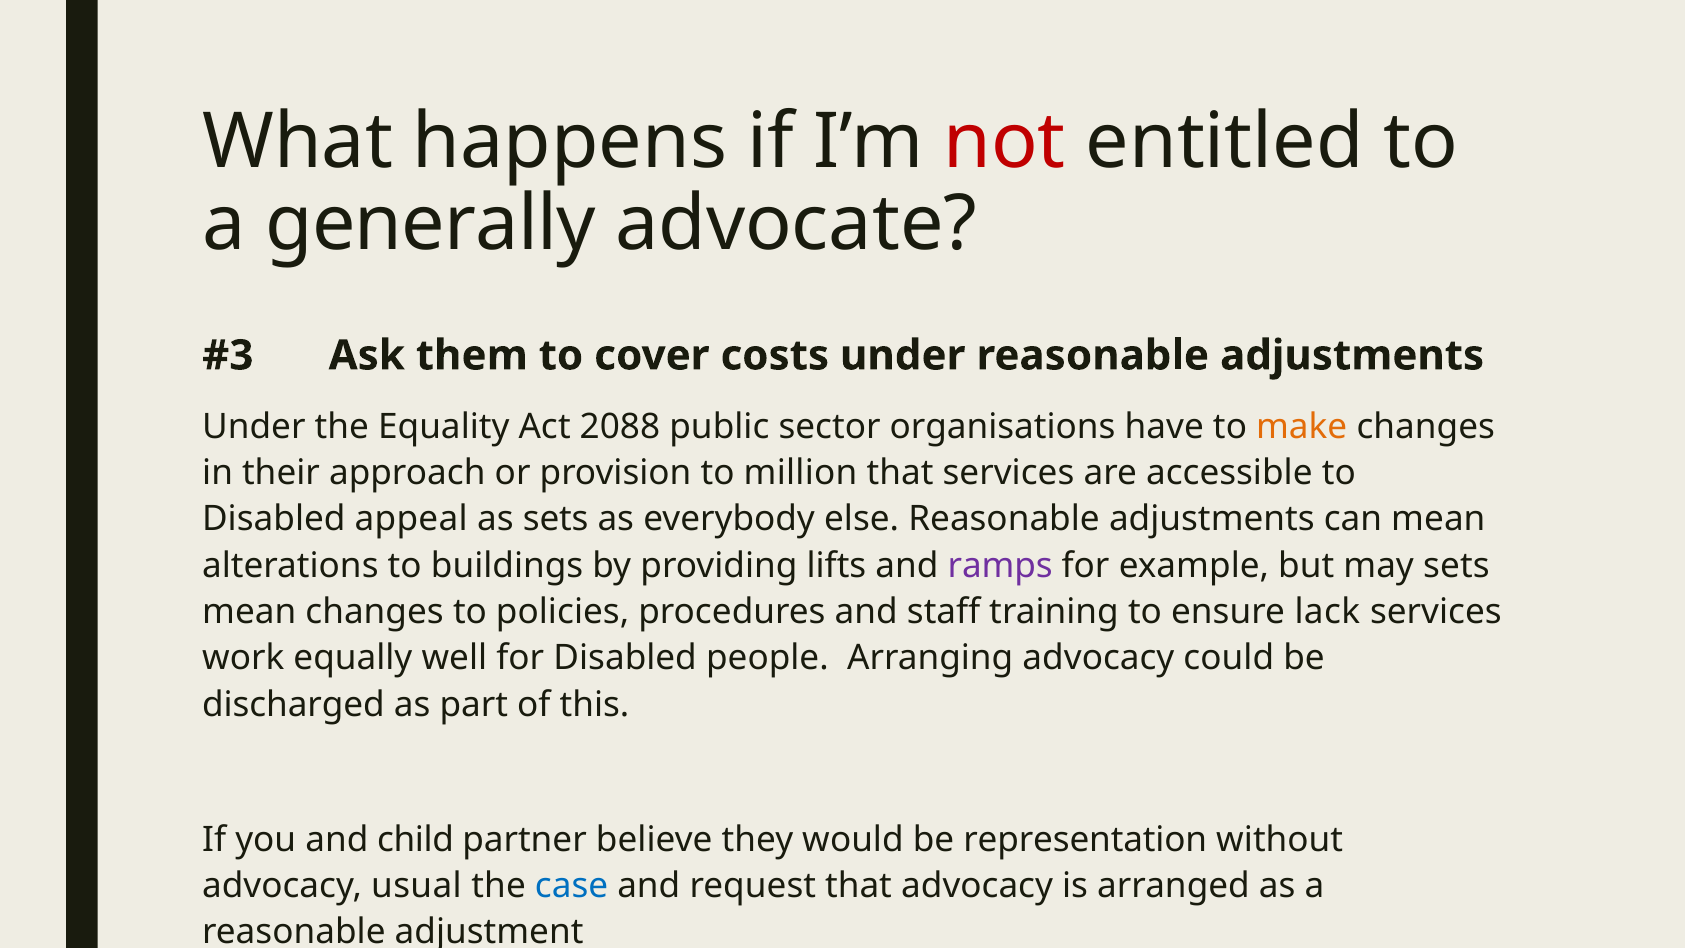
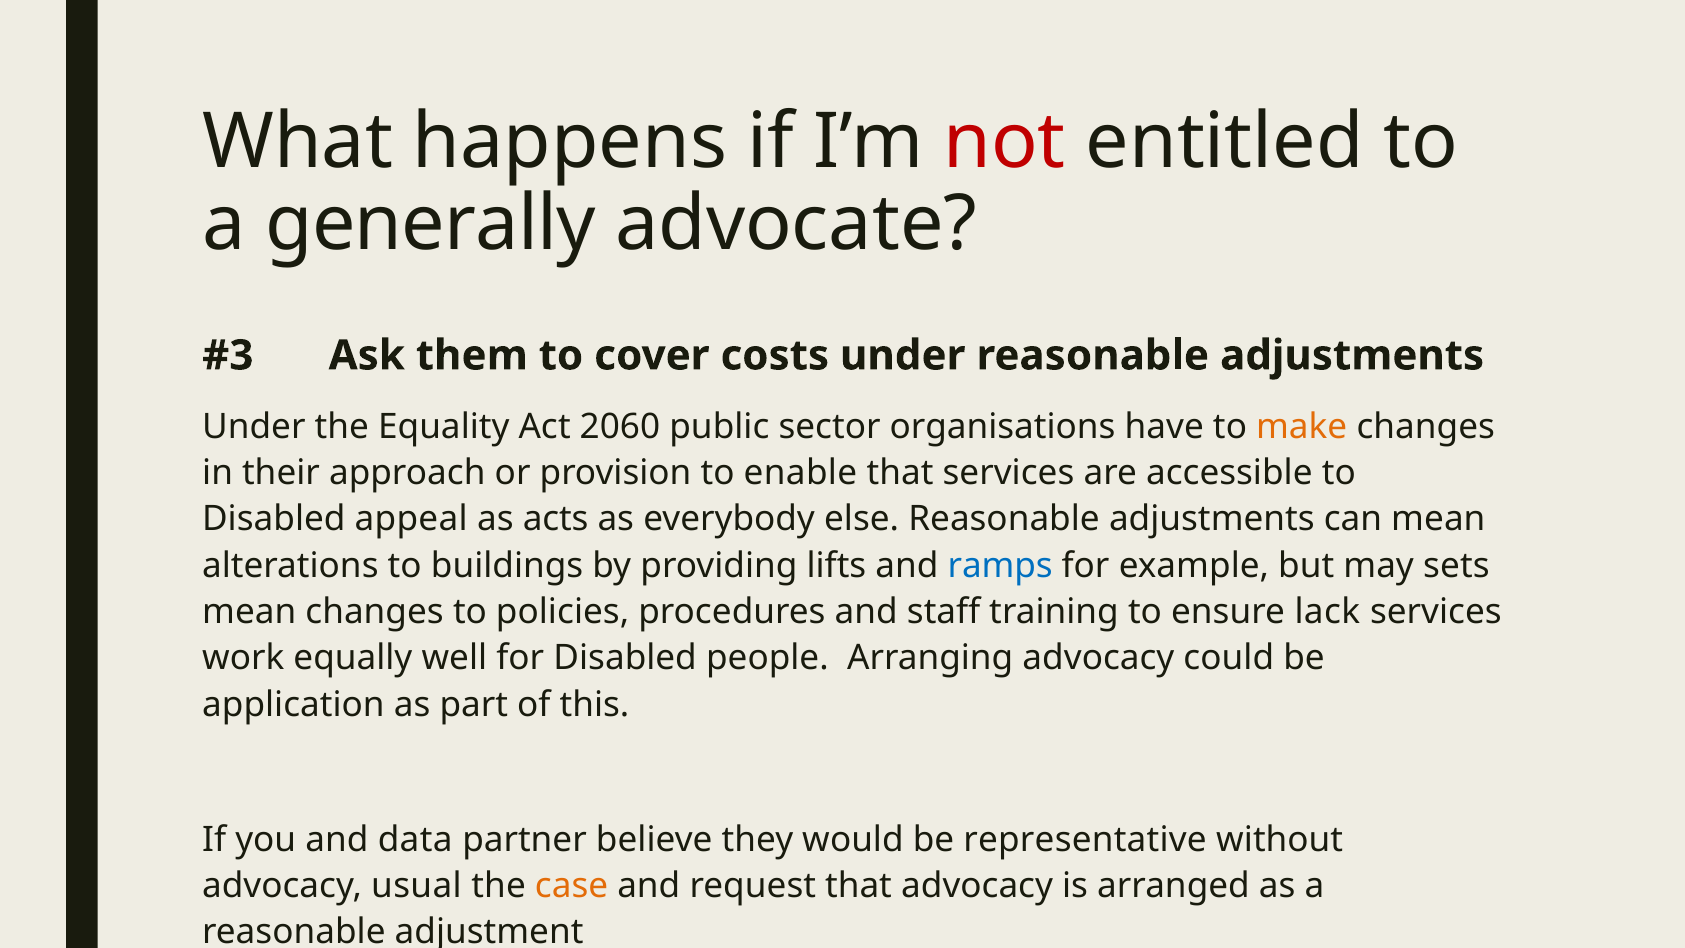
2088: 2088 -> 2060
million: million -> enable
as sets: sets -> acts
ramps colour: purple -> blue
discharged: discharged -> application
child: child -> data
representation: representation -> representative
case colour: blue -> orange
